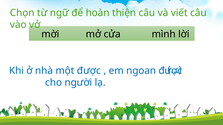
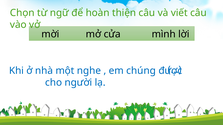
một được: được -> nghe
ngoan: ngoan -> chúng
